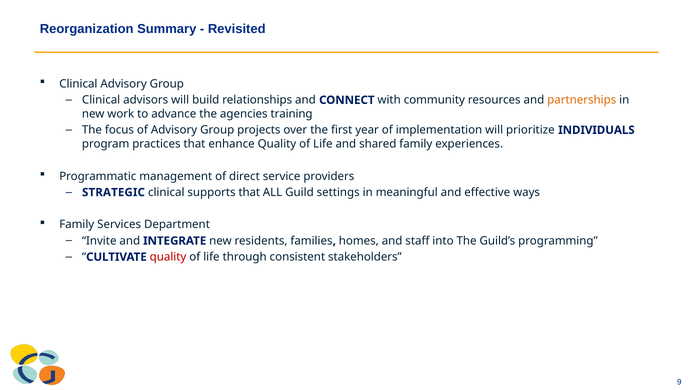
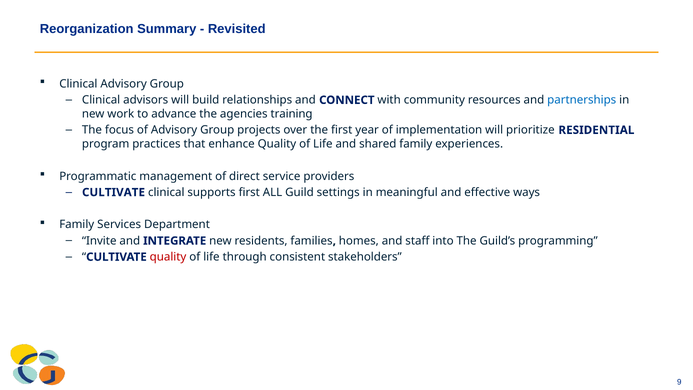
partnerships colour: orange -> blue
INDIVIDUALS: INDIVIDUALS -> RESIDENTIAL
STRATEGIC at (113, 192): STRATEGIC -> CULTIVATE
supports that: that -> first
